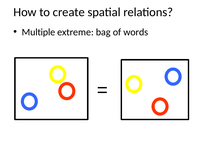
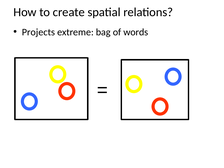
Multiple: Multiple -> Projects
